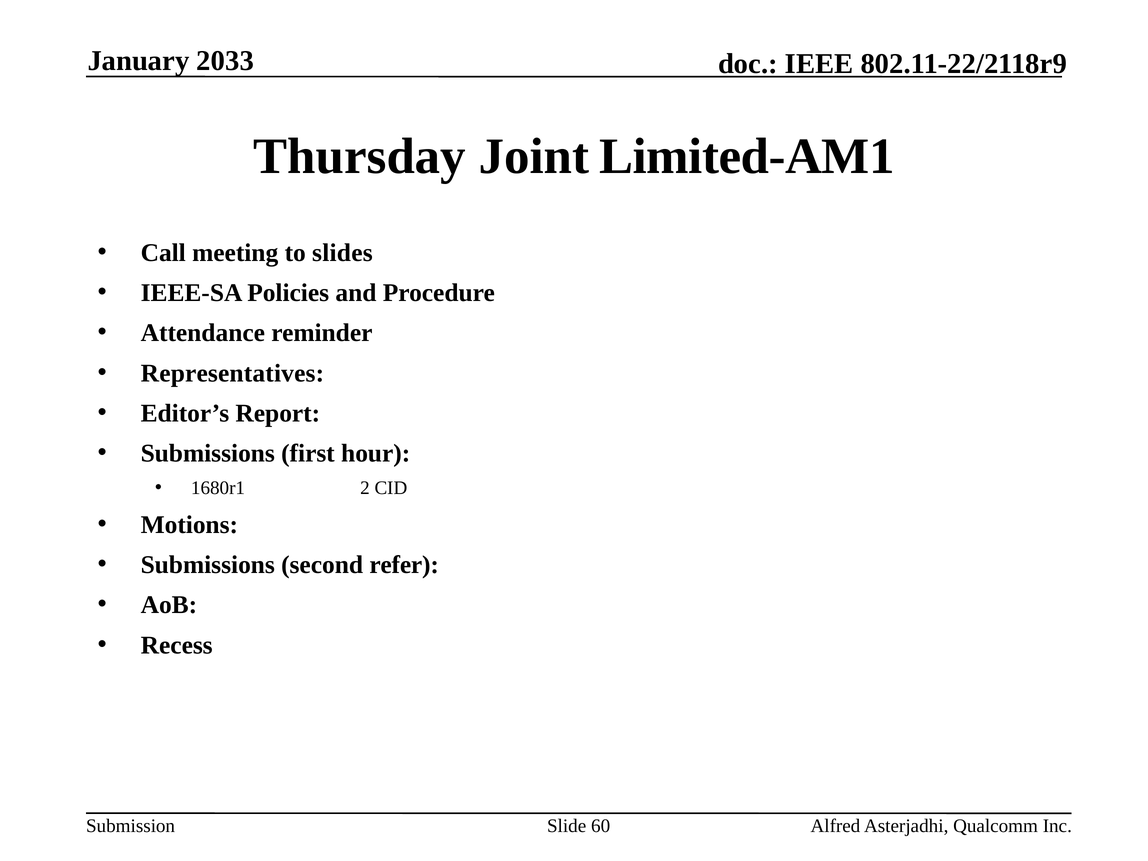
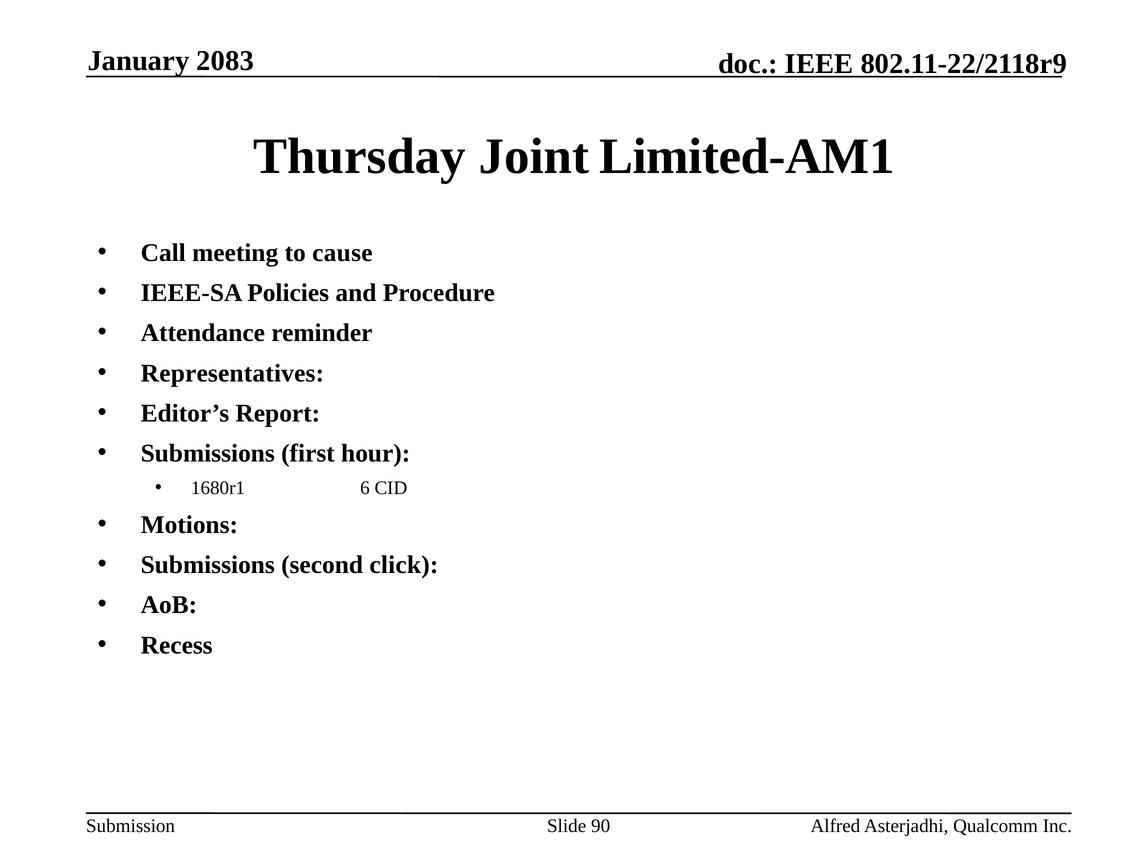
2033: 2033 -> 2083
slides: slides -> cause
2: 2 -> 6
refer: refer -> click
60: 60 -> 90
